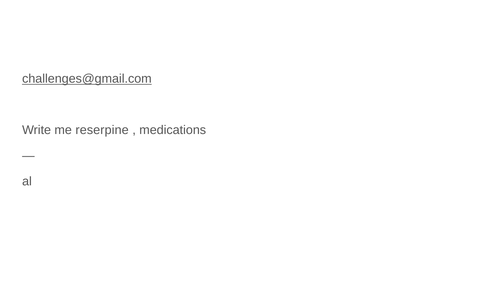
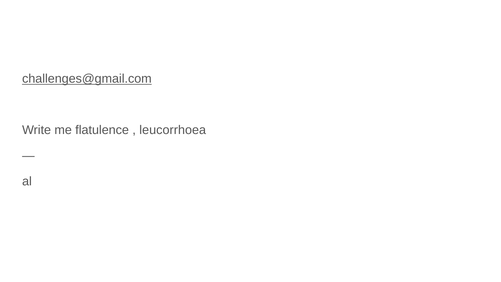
reserpine: reserpine -> flatulence
medications: medications -> leucorrhoea
